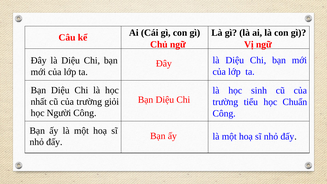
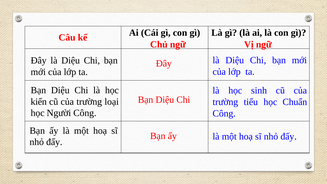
nhất: nhất -> kiến
giỏi: giỏi -> loại
